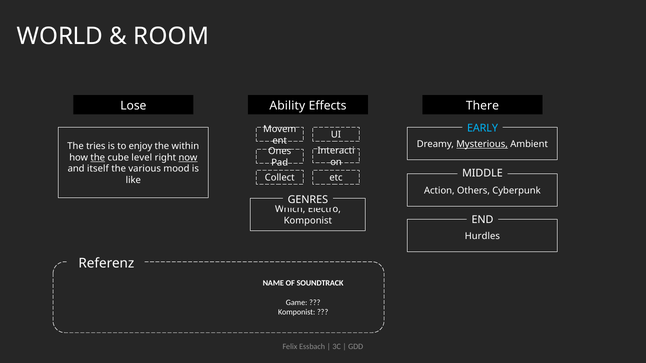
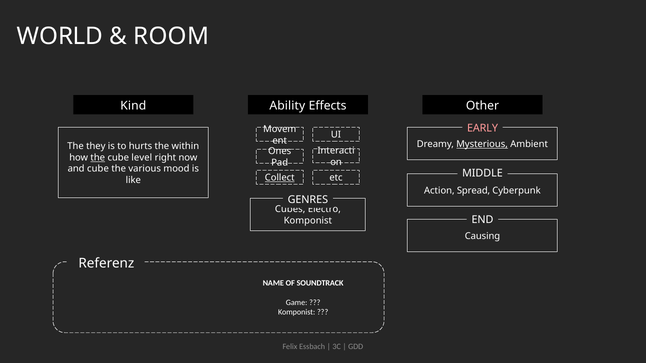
Lose: Lose -> Kind
There: There -> Other
EARLY colour: light blue -> pink
tries: tries -> they
enjoy: enjoy -> hurts
now underline: present -> none
and itself: itself -> cube
Collect underline: none -> present
Others: Others -> Spread
Which: Which -> Cubes
Hurdles: Hurdles -> Causing
